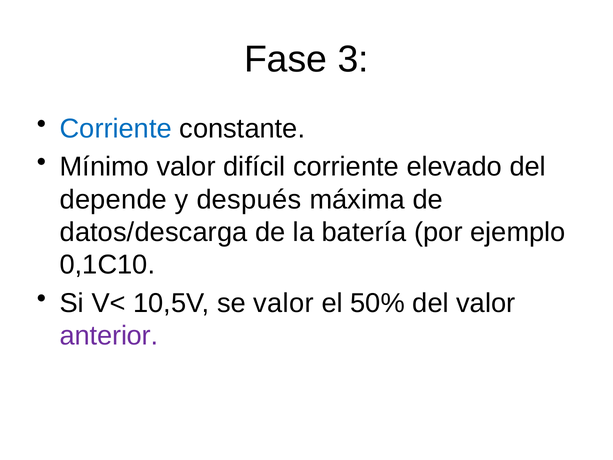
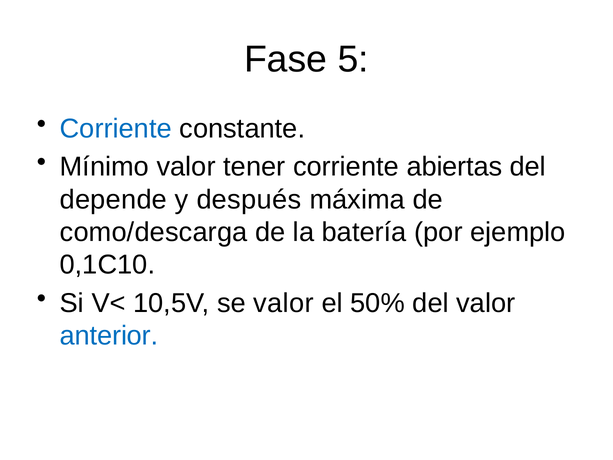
3: 3 -> 5
difícil: difícil -> tener
elevado: elevado -> abiertas
datos/descarga: datos/descarga -> como/descarga
anterior colour: purple -> blue
